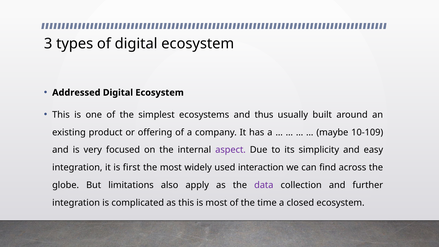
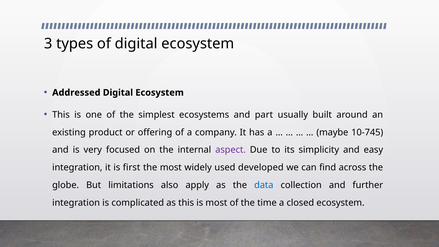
thus: thus -> part
10-109: 10-109 -> 10-745
interaction: interaction -> developed
data colour: purple -> blue
